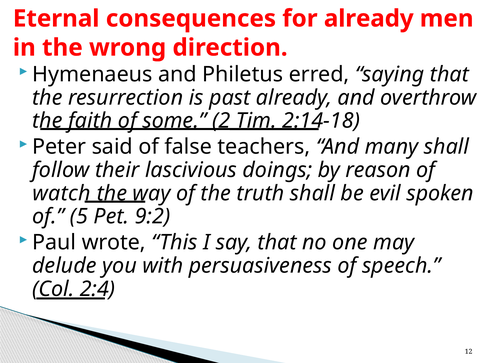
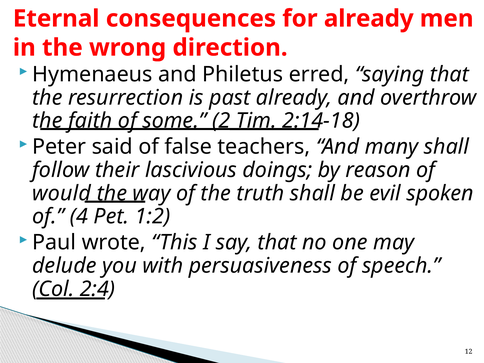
watch: watch -> would
5: 5 -> 4
9:2: 9:2 -> 1:2
